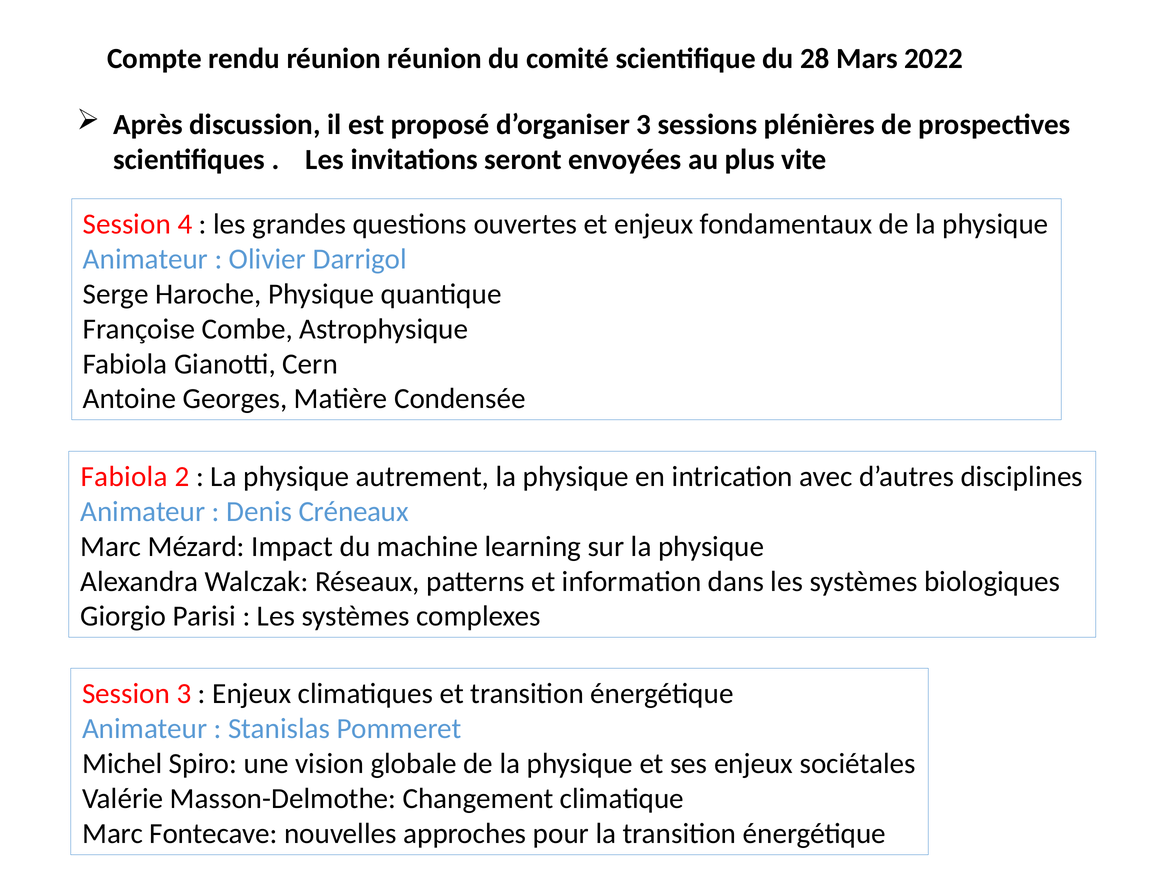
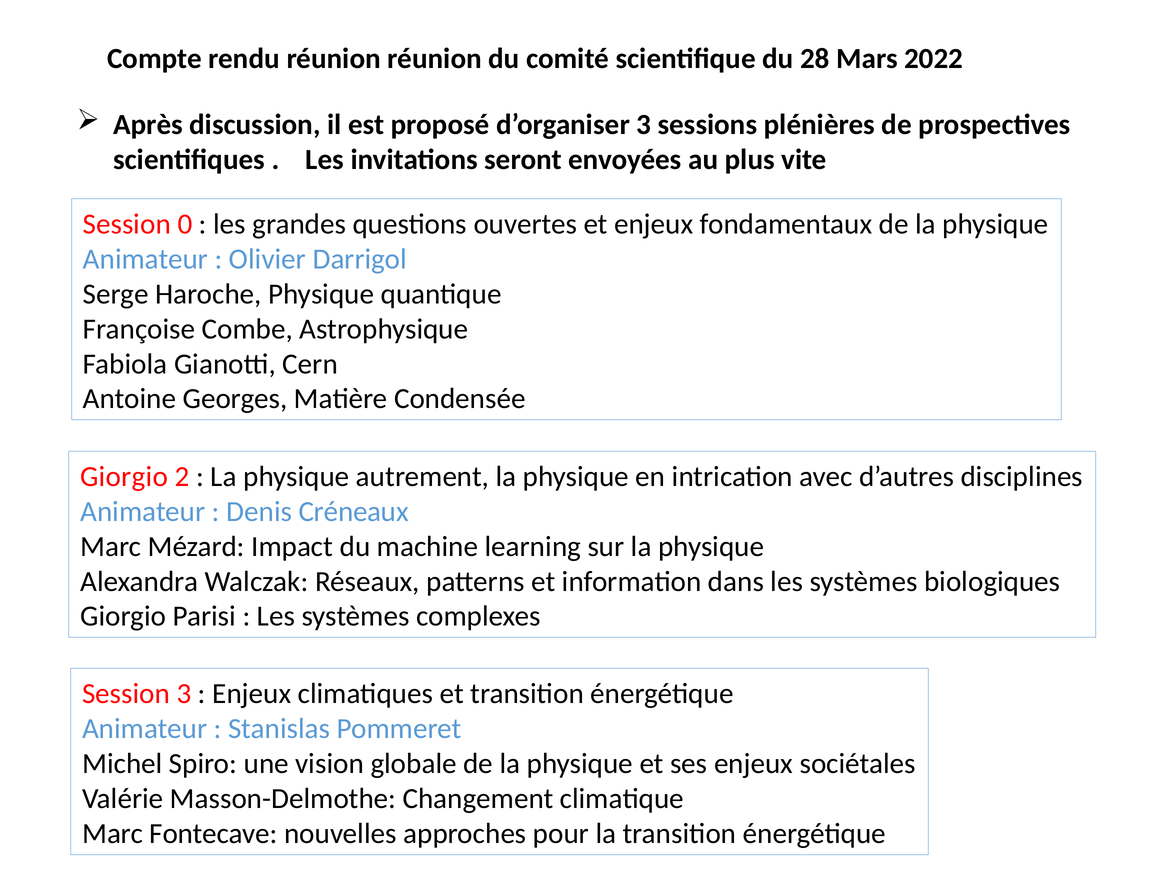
4: 4 -> 0
Fabiola at (124, 477): Fabiola -> Giorgio
